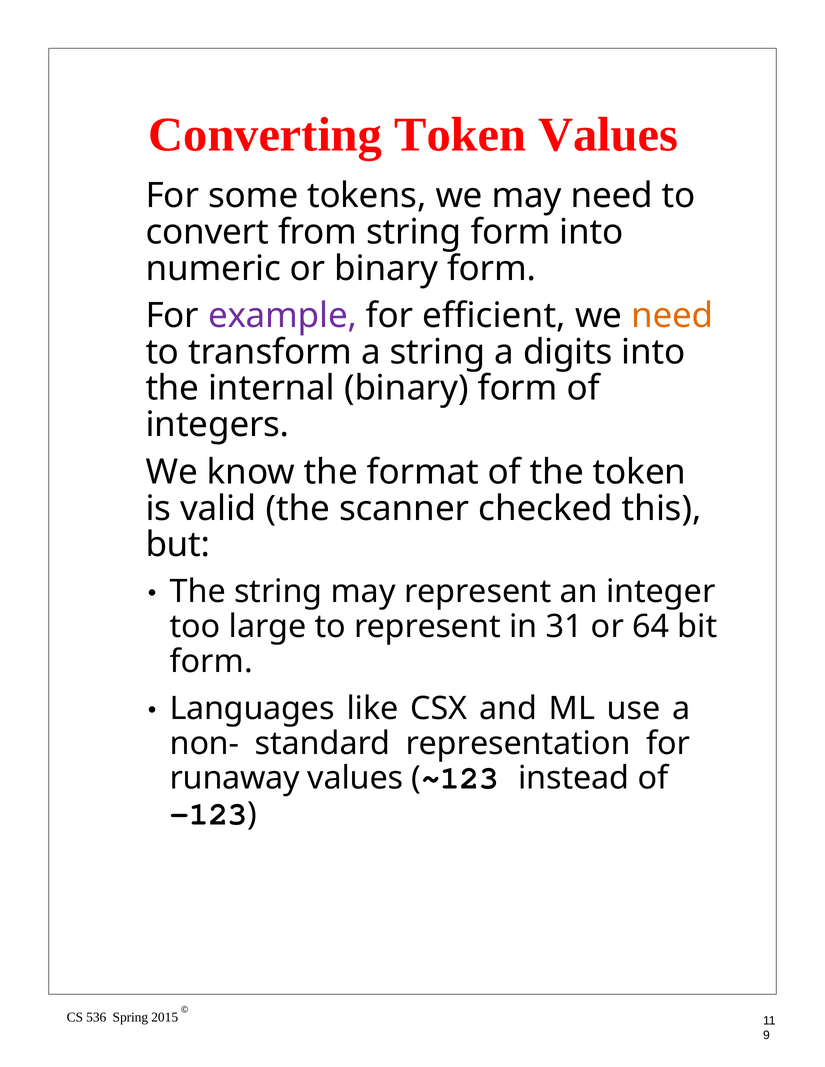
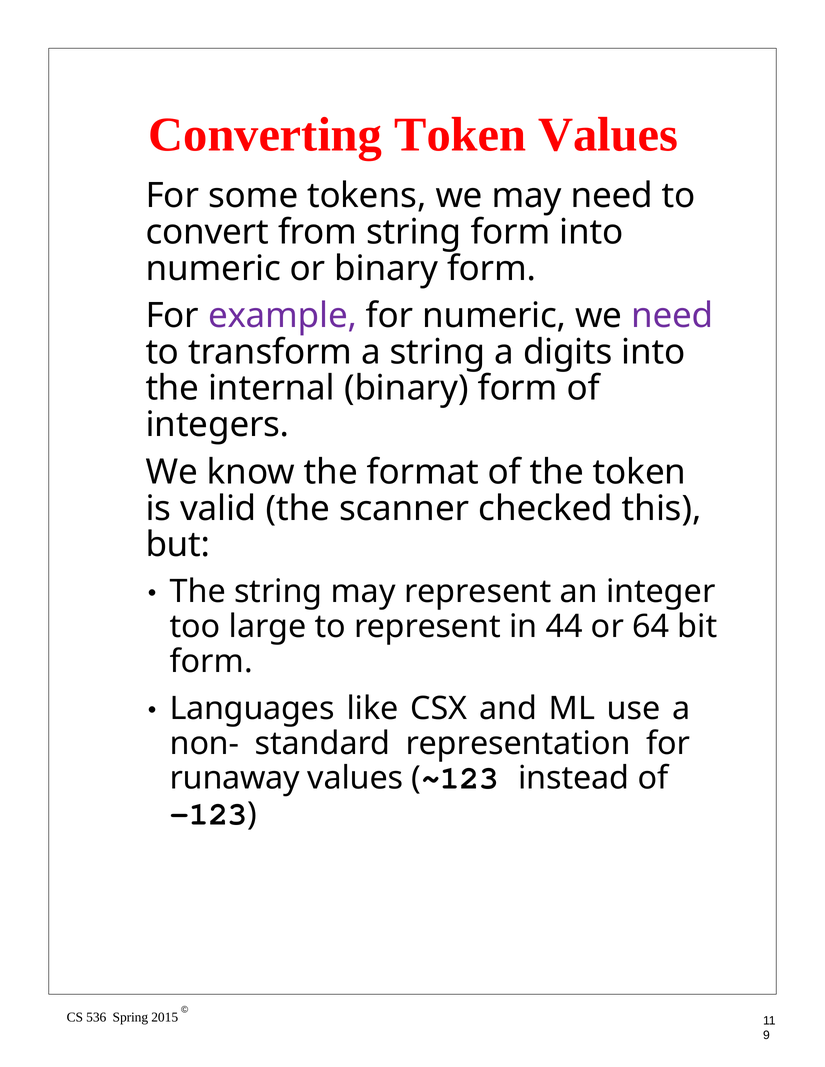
for efficient: efficient -> numeric
need at (672, 316) colour: orange -> purple
31: 31 -> 44
